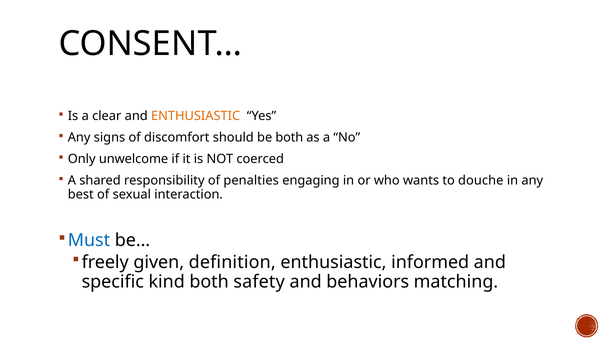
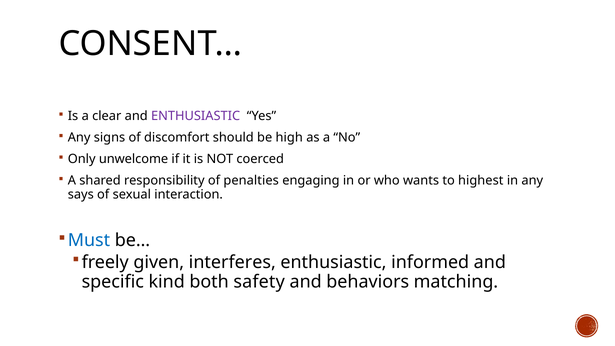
ENTHUSIASTIC at (196, 116) colour: orange -> purple
be both: both -> high
douche: douche -> highest
best: best -> says
definition: definition -> interferes
